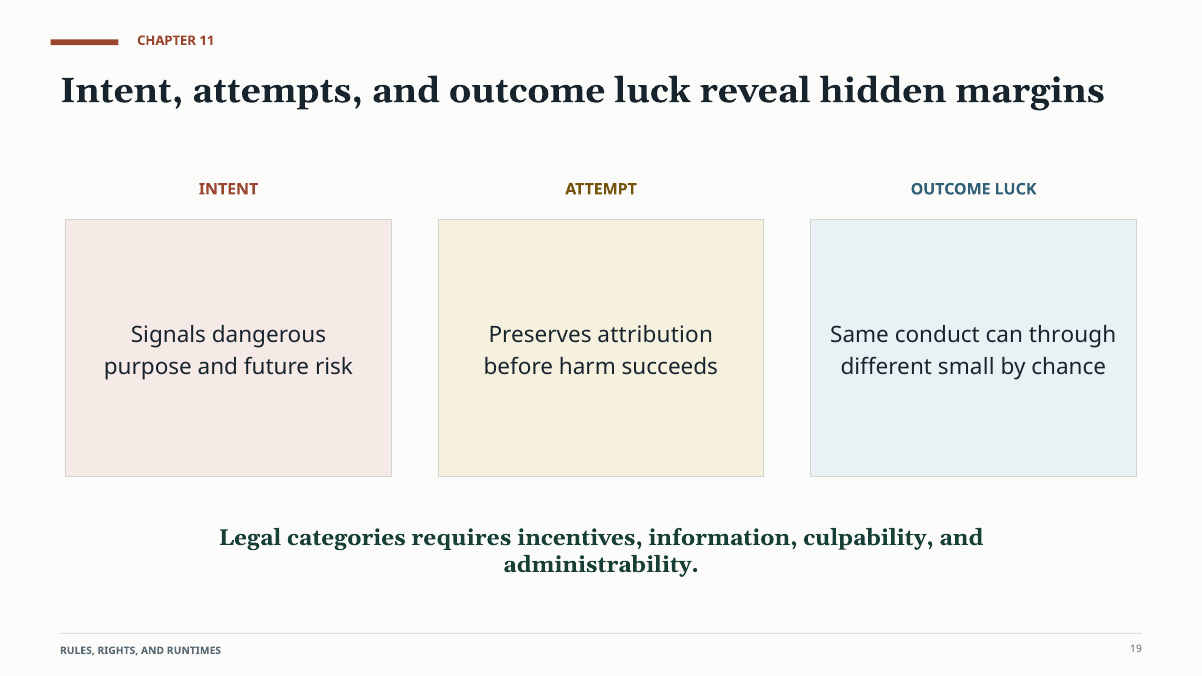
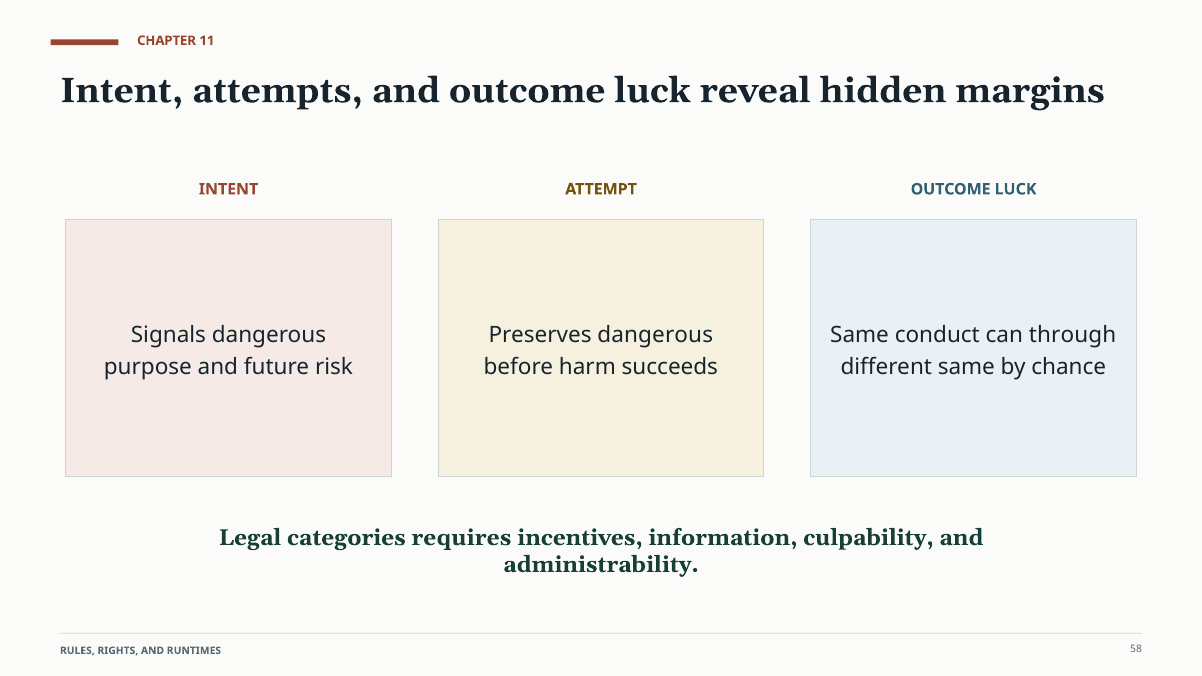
Preserves attribution: attribution -> dangerous
different small: small -> same
19: 19 -> 58
